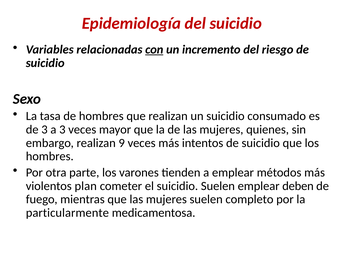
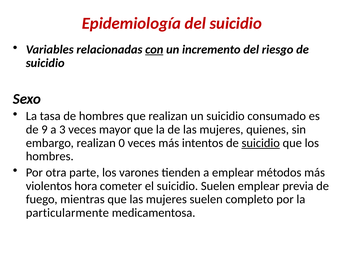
de 3: 3 -> 9
9: 9 -> 0
suicidio at (261, 143) underline: none -> present
plan: plan -> hora
deben: deben -> previa
